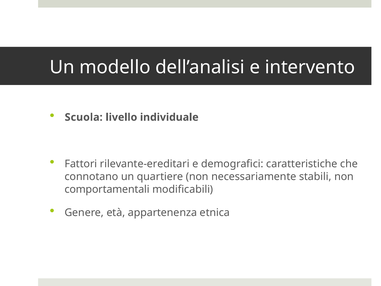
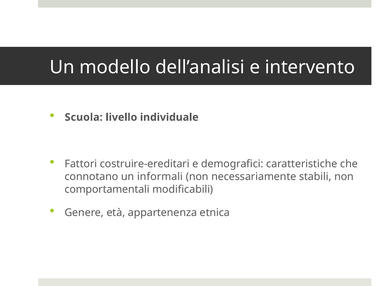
rilevante-ereditari: rilevante-ereditari -> costruire-ereditari
quartiere: quartiere -> informali
